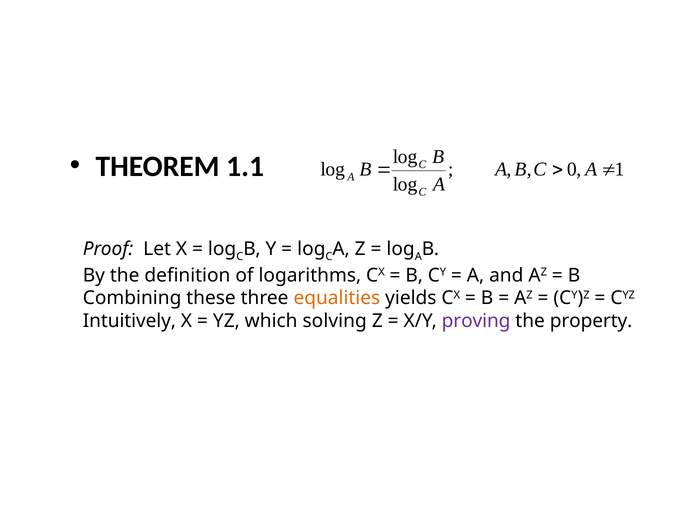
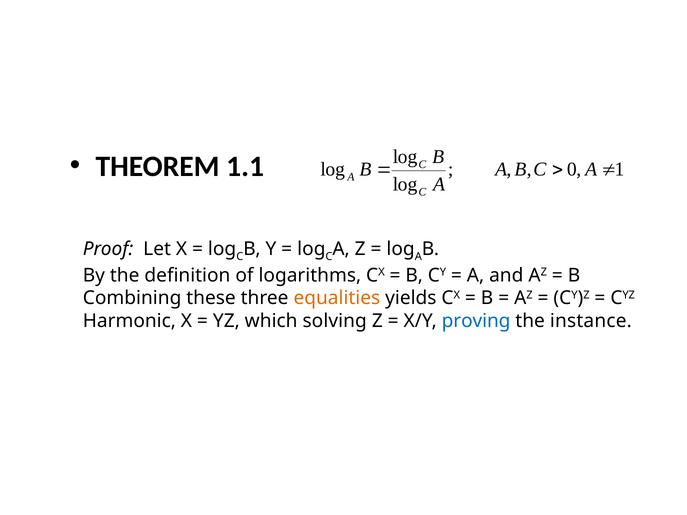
Intuitively: Intuitively -> Harmonic
proving colour: purple -> blue
property: property -> instance
